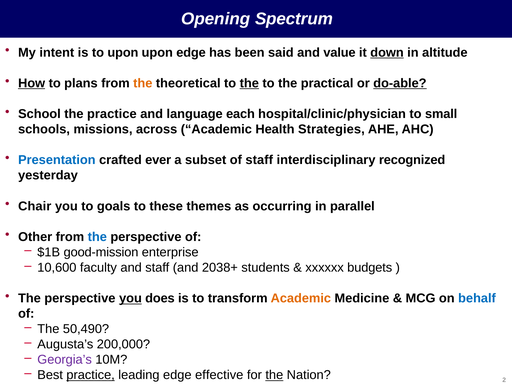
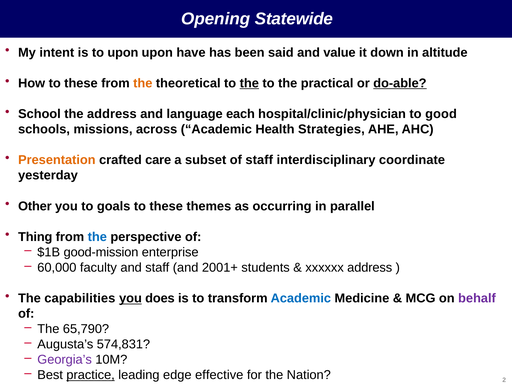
Spectrum: Spectrum -> Statewide
upon edge: edge -> have
down underline: present -> none
How underline: present -> none
plans at (81, 83): plans -> these
the practice: practice -> address
small: small -> good
Presentation colour: blue -> orange
ever: ever -> care
recognized: recognized -> coordinate
Chair: Chair -> Other
Other: Other -> Thing
10,600: 10,600 -> 60,000
2038+: 2038+ -> 2001+
xxxxxx budgets: budgets -> address
perspective at (80, 298): perspective -> capabilities
Academic at (301, 298) colour: orange -> blue
behalf colour: blue -> purple
50,490: 50,490 -> 65,790
200,000: 200,000 -> 574,831
the at (274, 375) underline: present -> none
